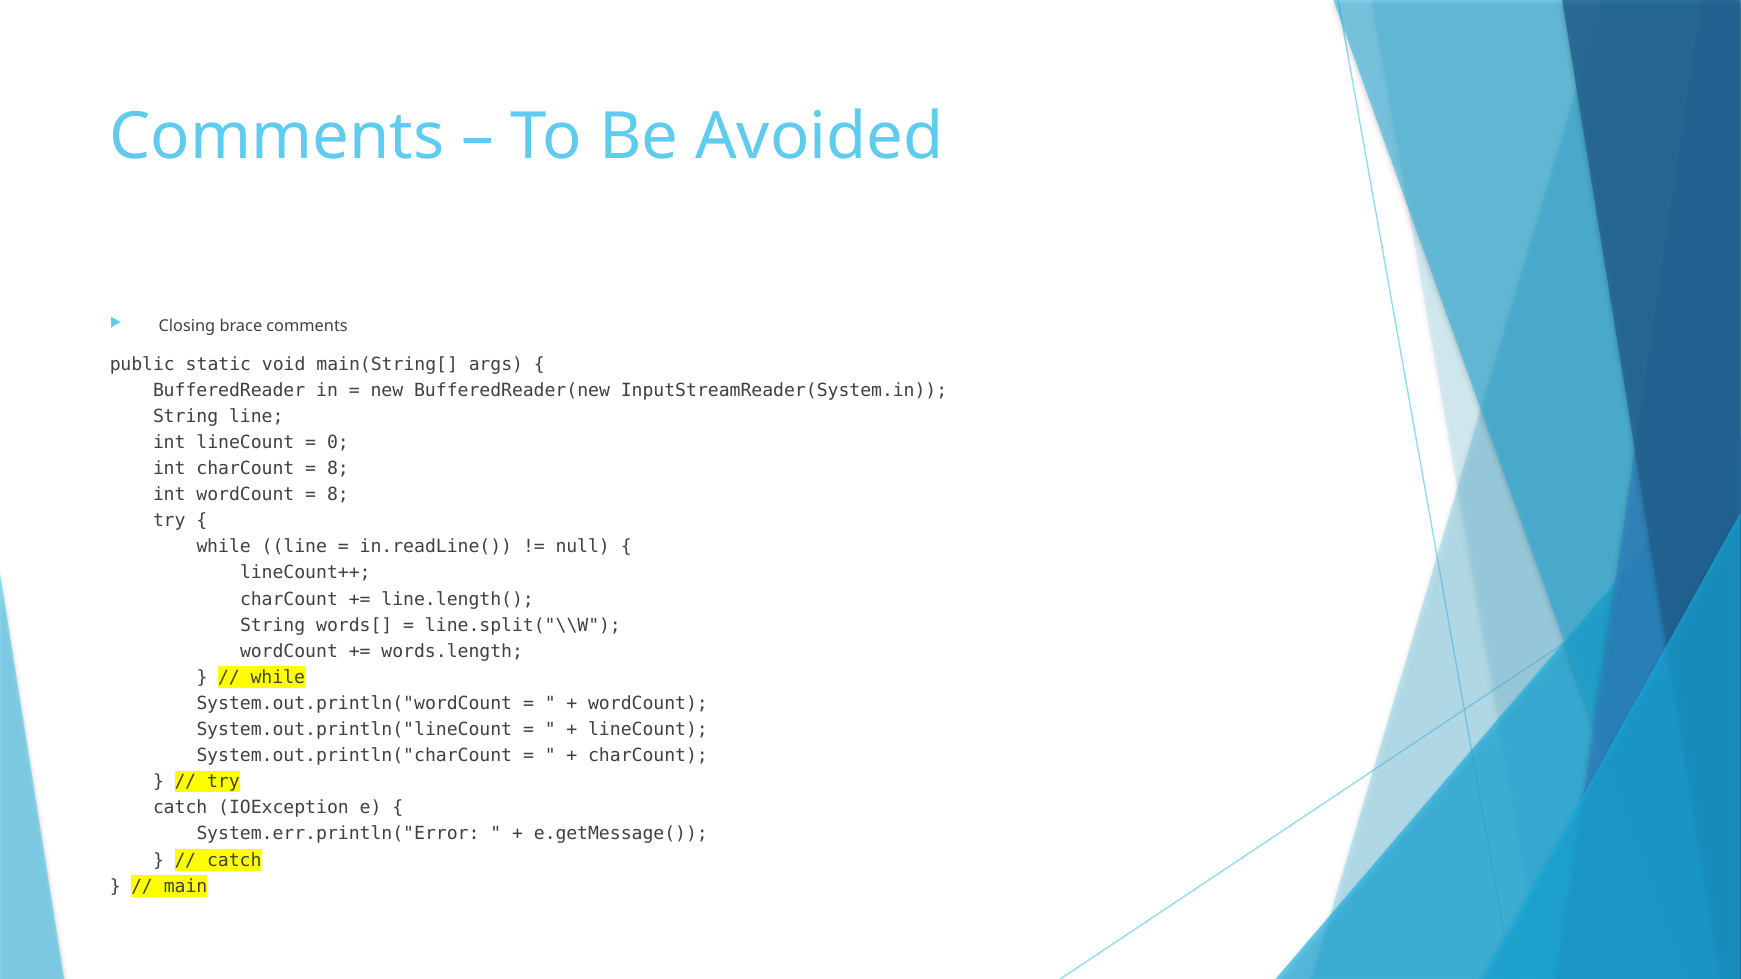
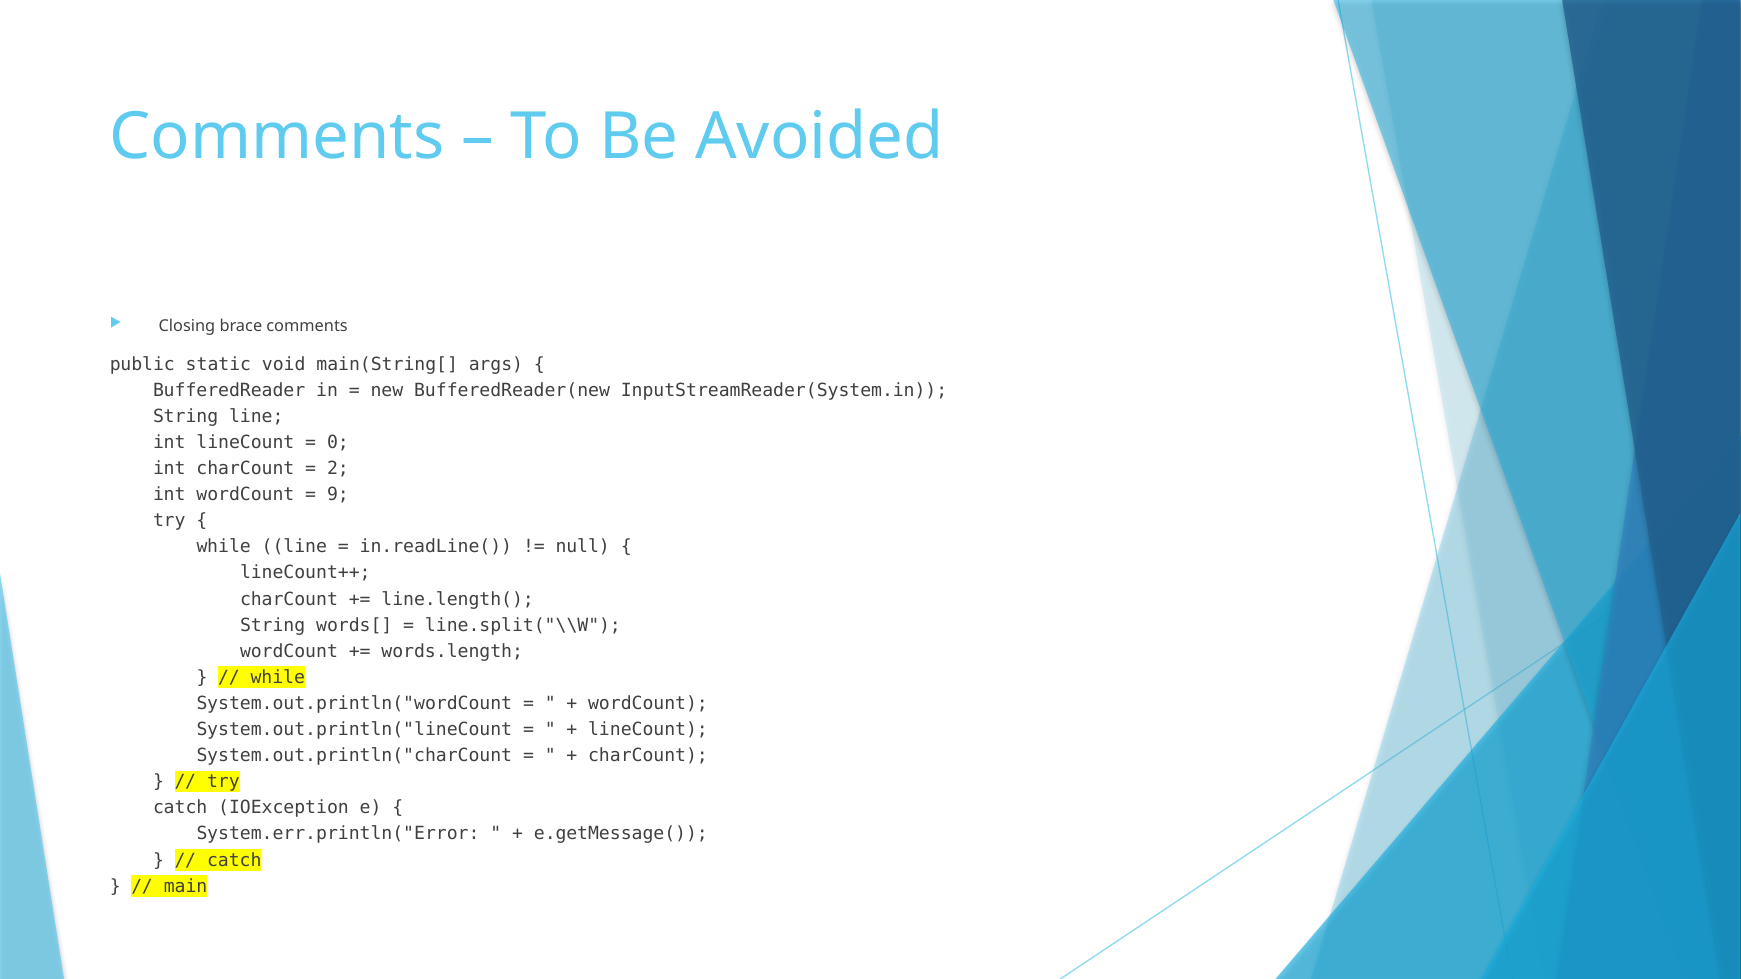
8 at (338, 469): 8 -> 2
8 at (338, 495): 8 -> 9
